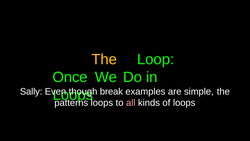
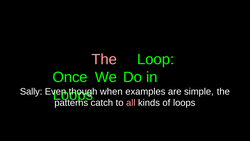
The at (104, 59) colour: yellow -> pink
break: break -> when
loops at (102, 103): loops -> catch
